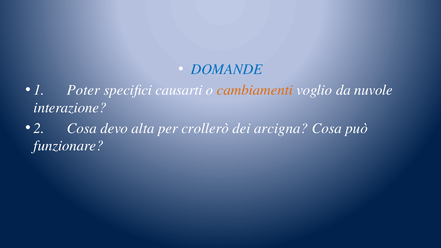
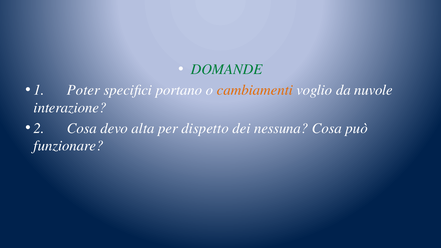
DOMANDE colour: blue -> green
causarti: causarti -> portano
crollerò: crollerò -> dispetto
arcigna: arcigna -> nessuna
